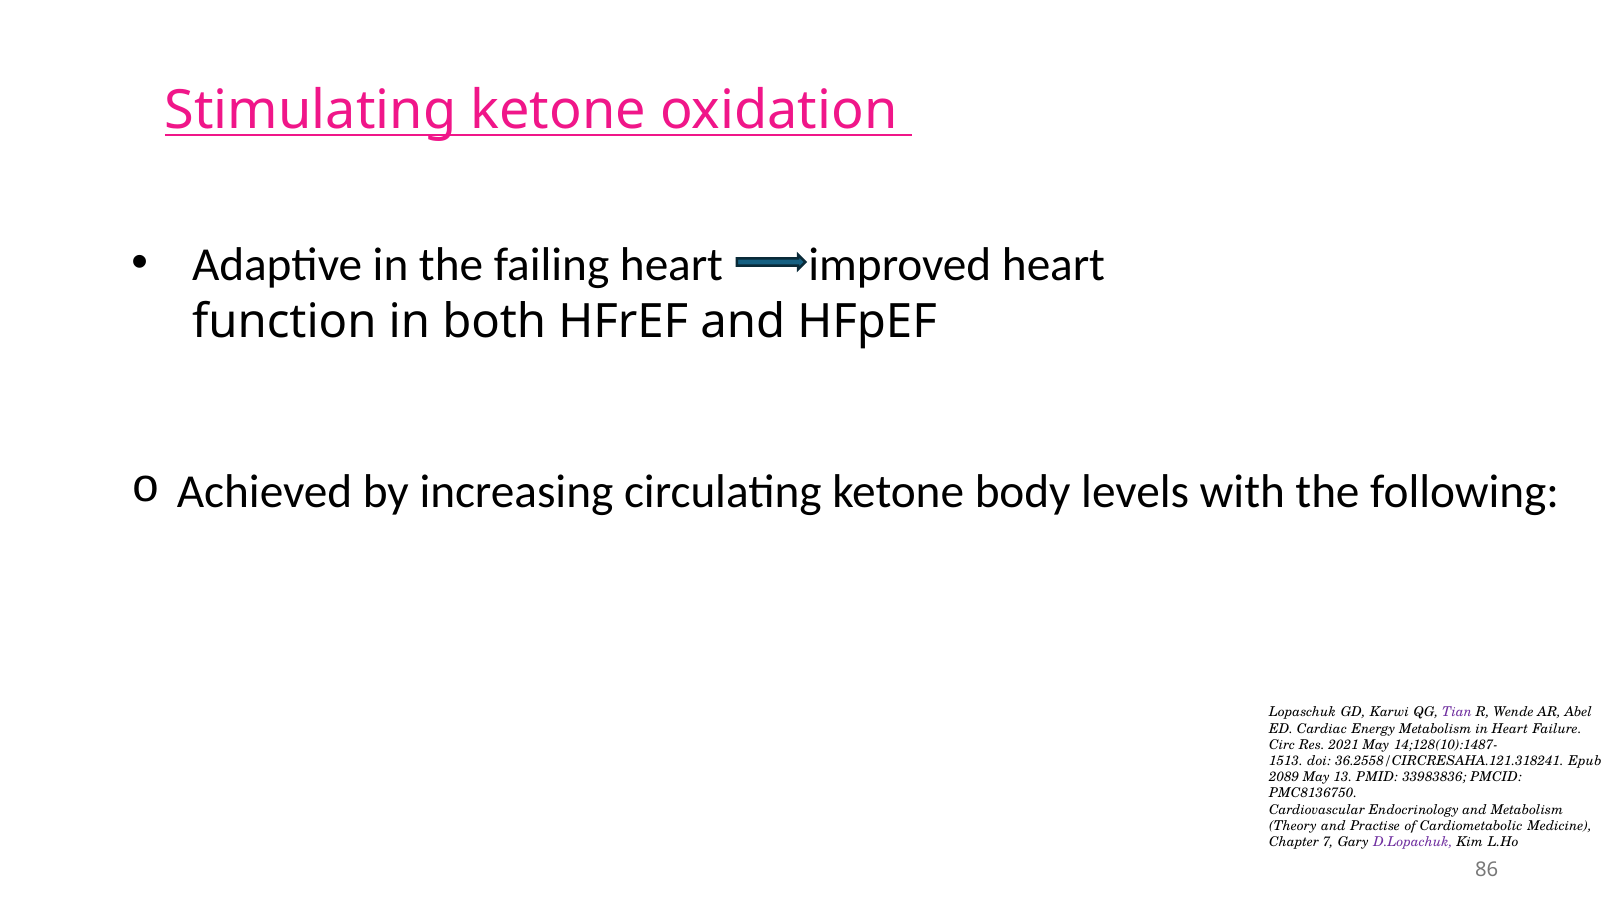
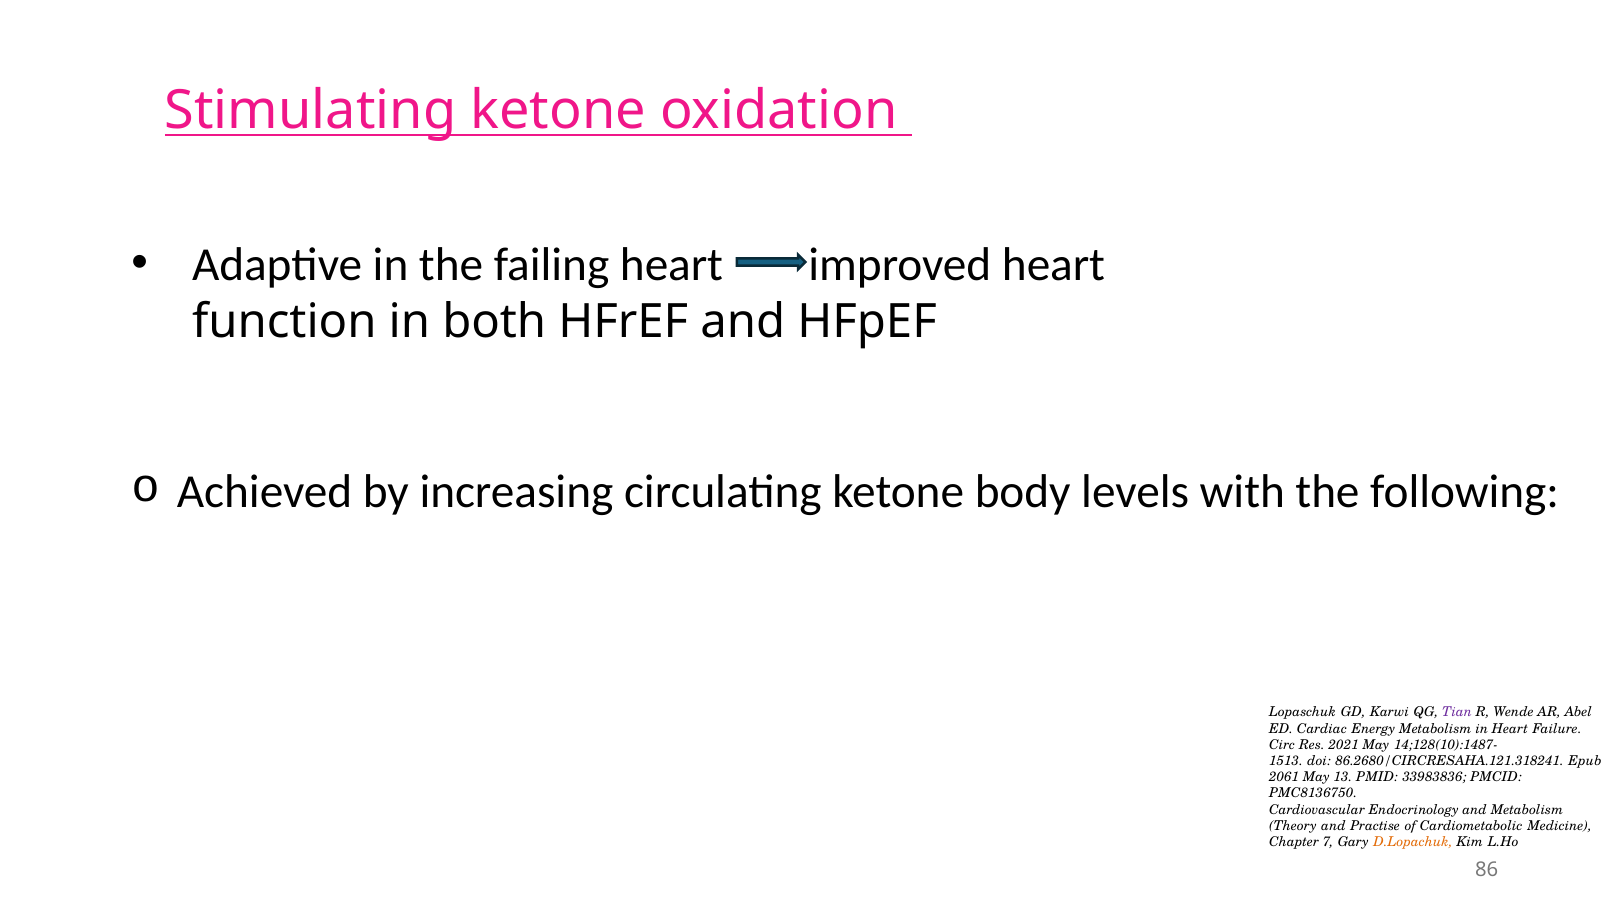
36.2558/CIRCRESAHA.121.318241: 36.2558/CIRCRESAHA.121.318241 -> 86.2680/CIRCRESAHA.121.318241
2089: 2089 -> 2061
D.Lopachuk colour: purple -> orange
